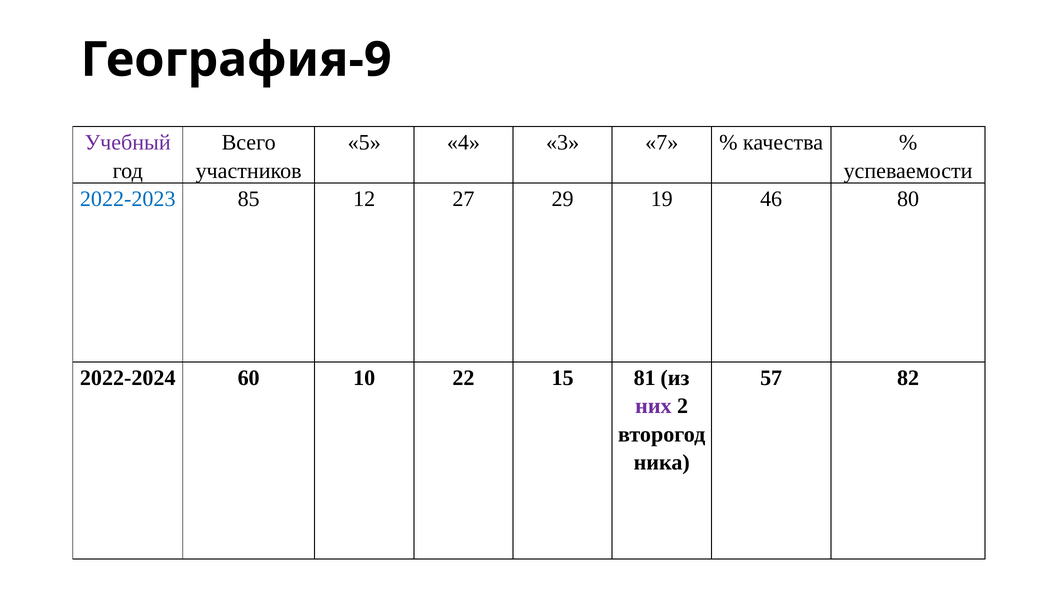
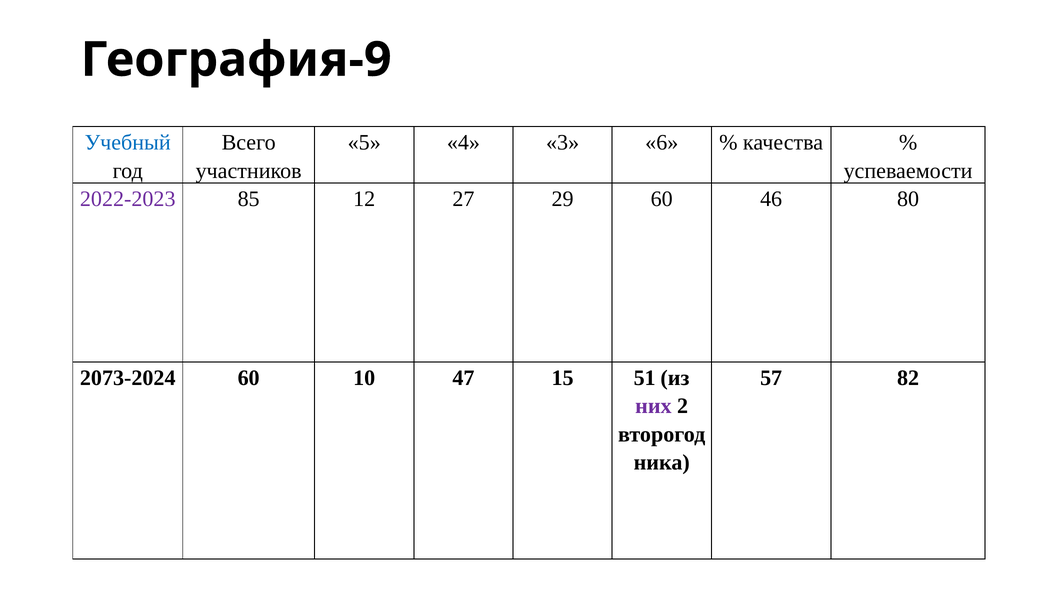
Учебный colour: purple -> blue
7: 7 -> 6
2022-2023 colour: blue -> purple
29 19: 19 -> 60
2022-2024: 2022-2024 -> 2073-2024
22: 22 -> 47
81: 81 -> 51
